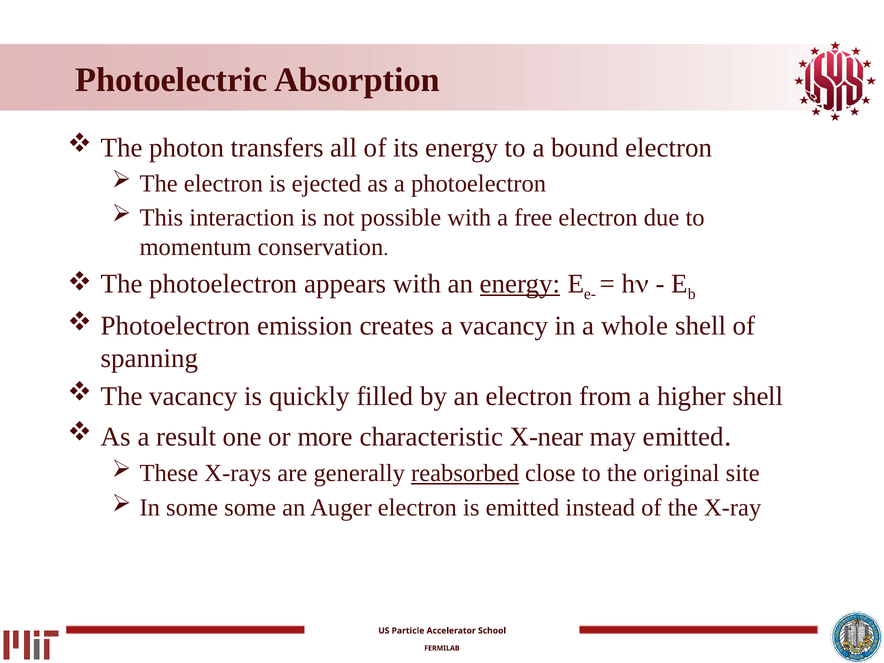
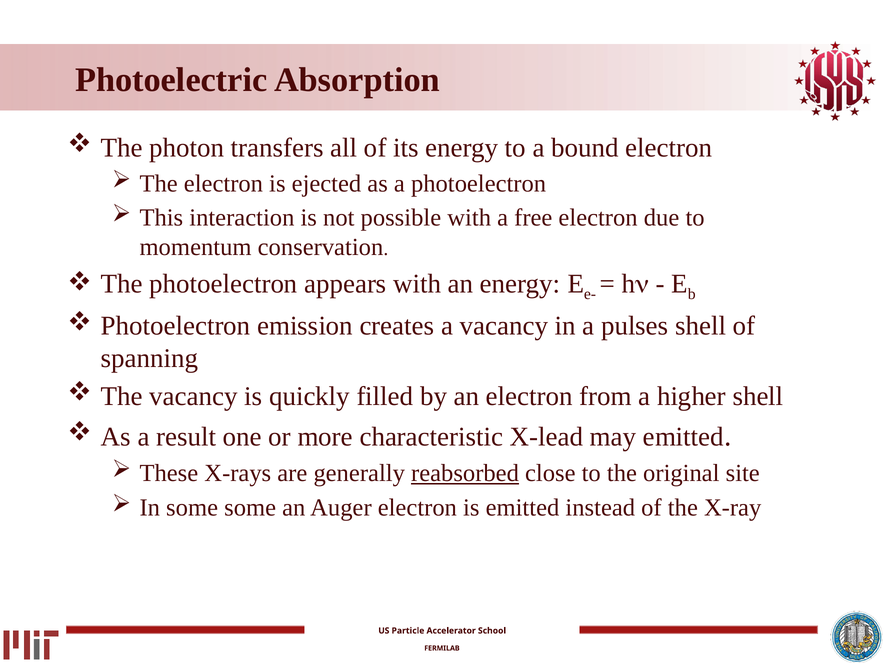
energy at (520, 284) underline: present -> none
whole: whole -> pulses
X‐near: X‐near -> X‐lead
